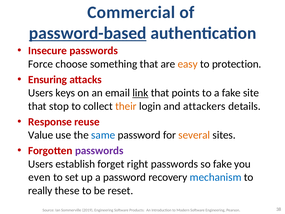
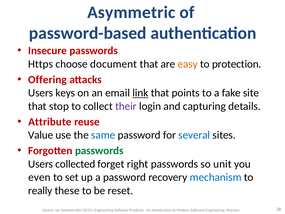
Commercial: Commercial -> Asymmetric
password-based underline: present -> none
Force: Force -> Https
something: something -> document
Ensuring: Ensuring -> Offering
their colour: orange -> purple
attackers: attackers -> capturing
Response: Response -> Attribute
several colour: orange -> blue
passwords at (99, 150) colour: purple -> green
establish: establish -> collected
so fake: fake -> unit
